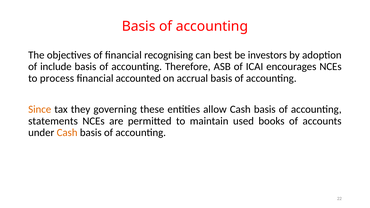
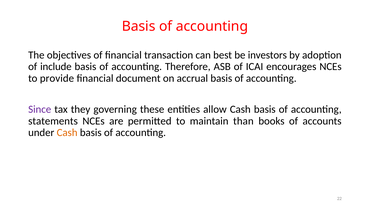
recognising: recognising -> transaction
process: process -> provide
accounted: accounted -> document
Since colour: orange -> purple
used: used -> than
